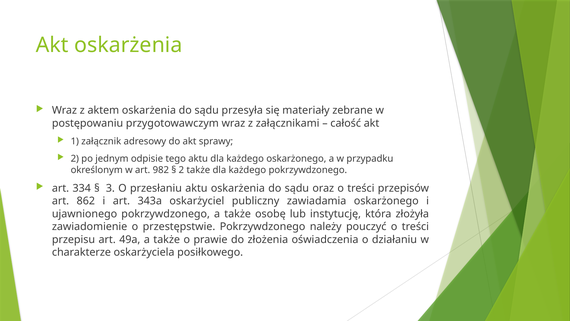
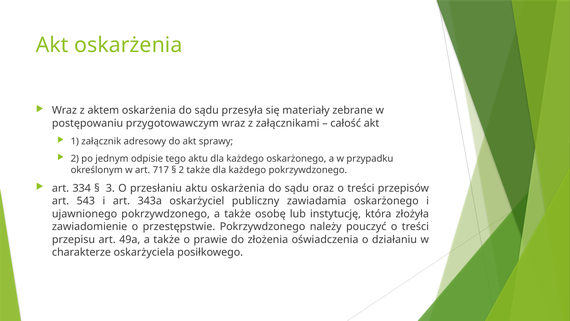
982: 982 -> 717
862: 862 -> 543
